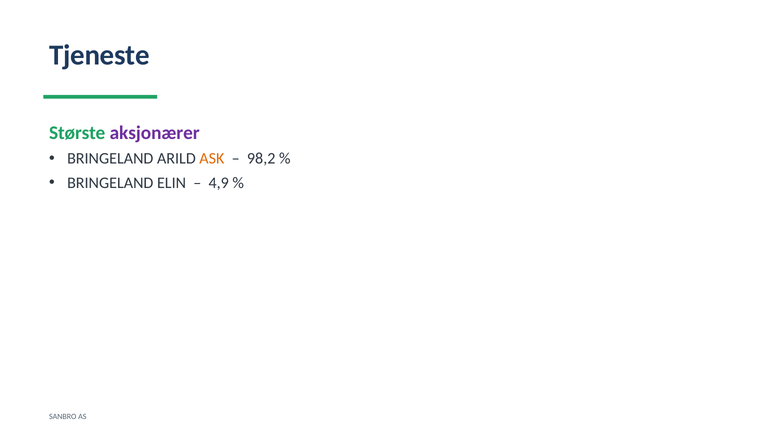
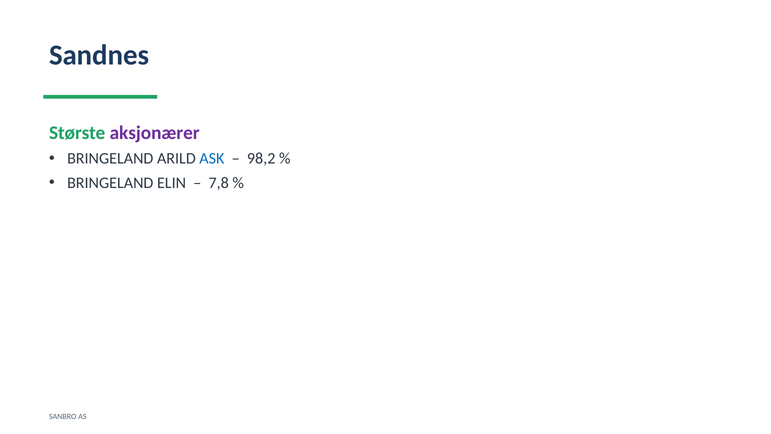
Tjeneste: Tjeneste -> Sandnes
ASK colour: orange -> blue
4,9: 4,9 -> 7,8
